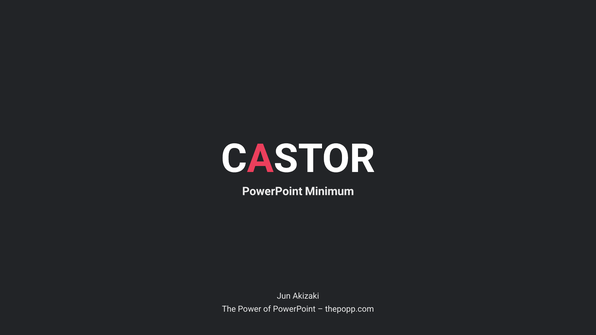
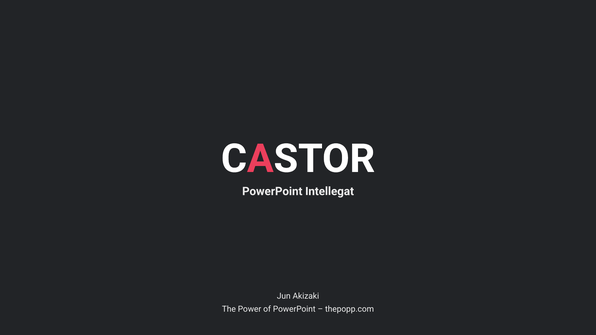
Minimum: Minimum -> Intellegat
